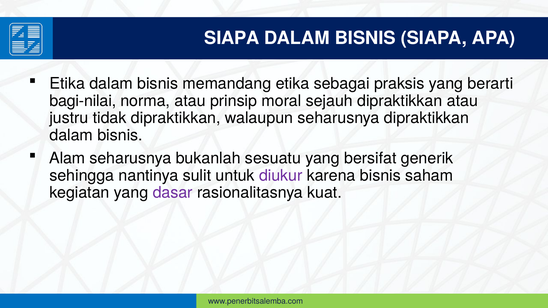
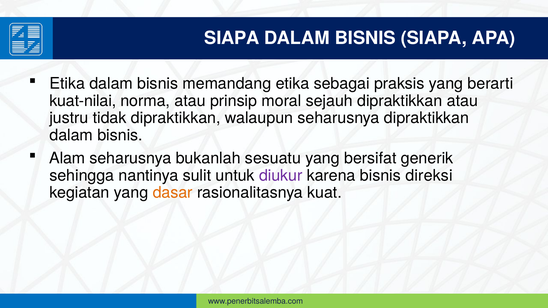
bagi-nilai: bagi-nilai -> kuat-nilai
saham: saham -> direksi
dasar colour: purple -> orange
